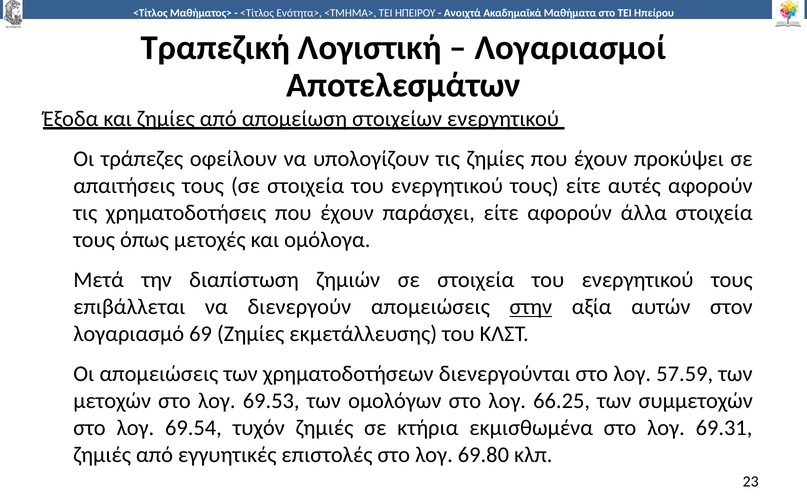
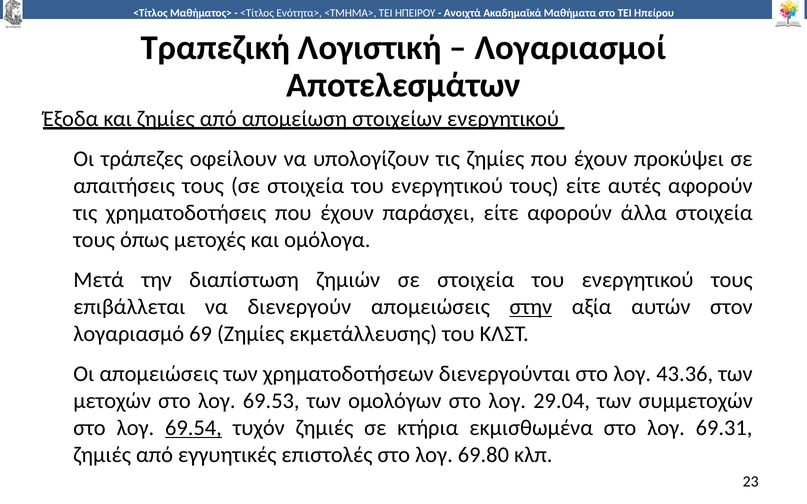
57.59: 57.59 -> 43.36
66.25: 66.25 -> 29.04
69.54 underline: none -> present
